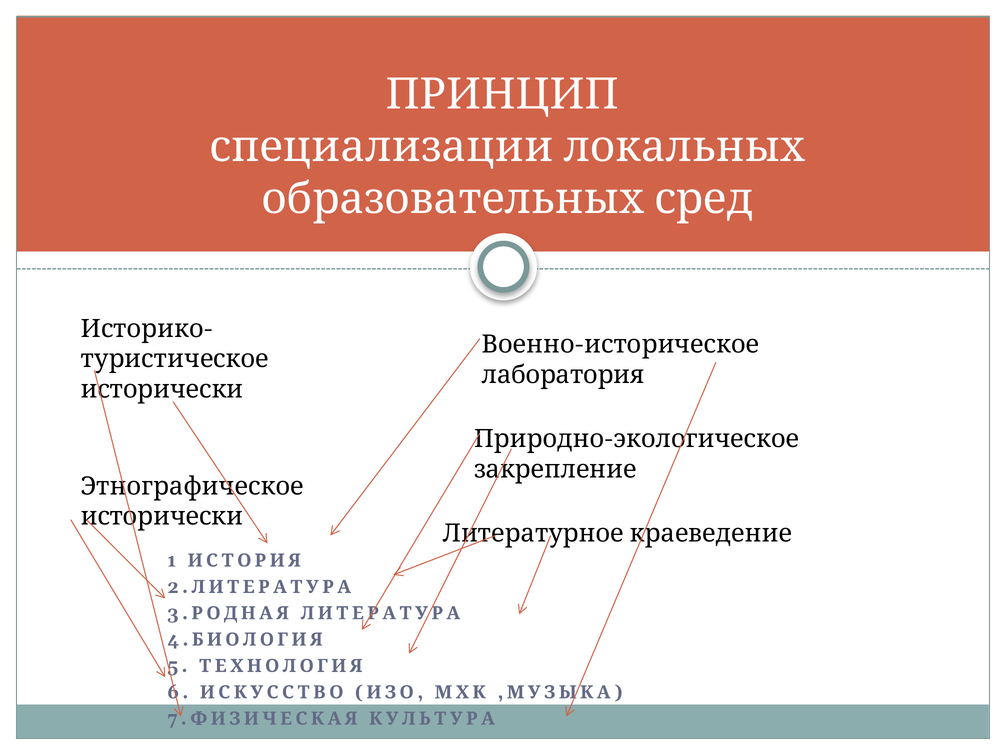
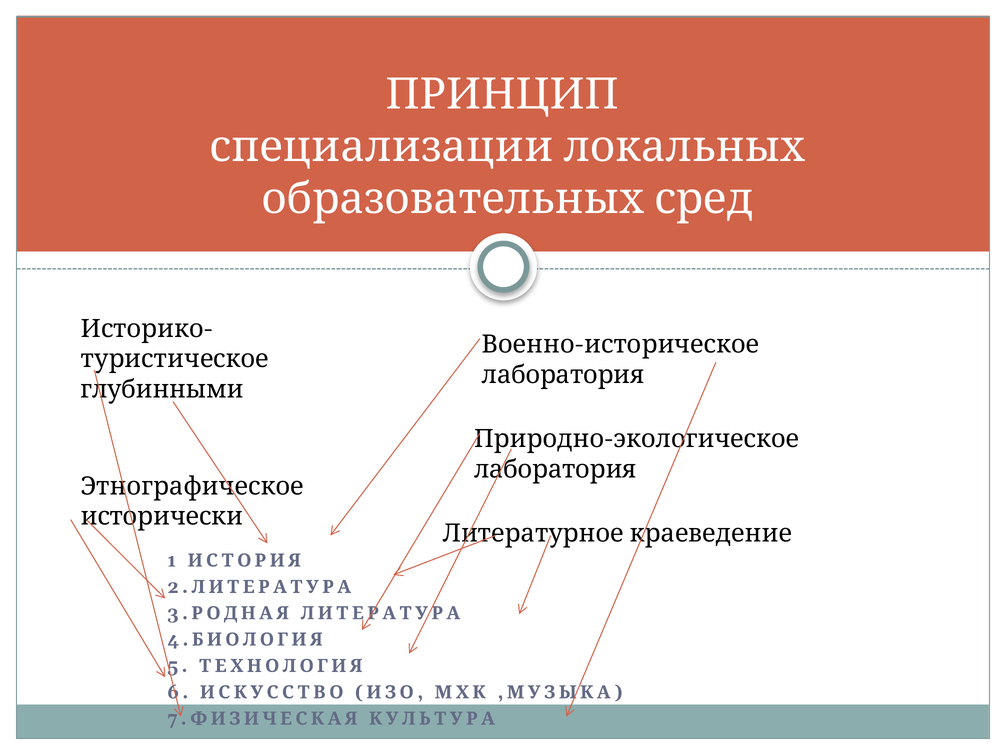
исторически at (162, 389): исторически -> глубинными
закрепление at (555, 469): закрепление -> лаборатория
